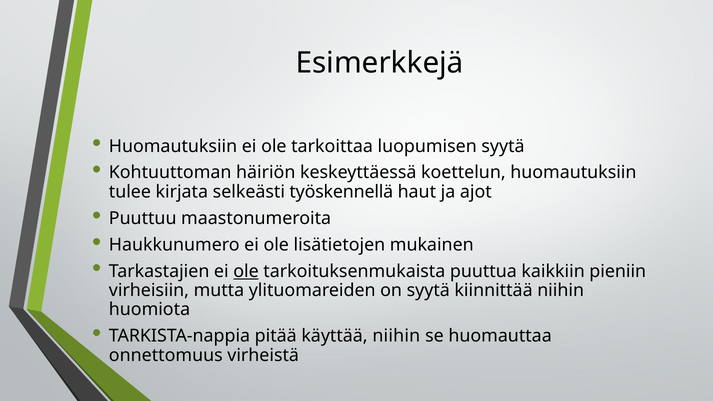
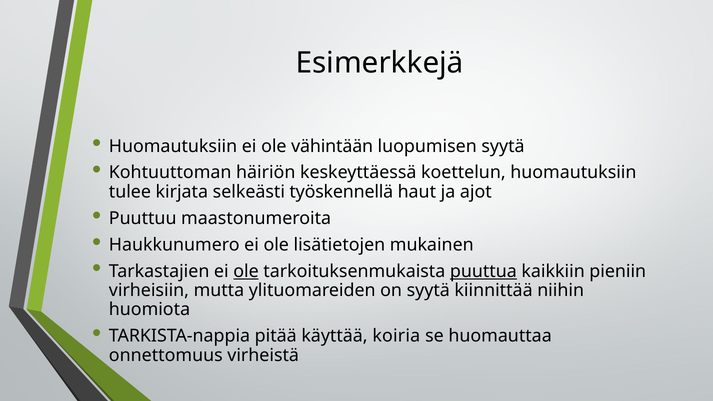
tarkoittaa: tarkoittaa -> vähintään
puuttua underline: none -> present
käyttää niihin: niihin -> koiria
